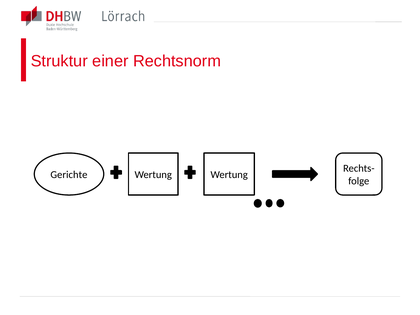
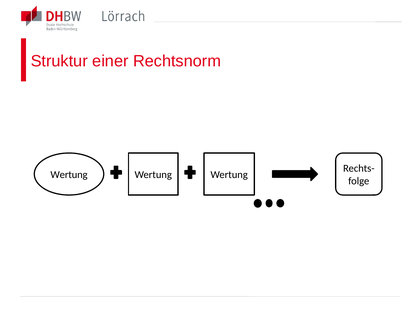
Gerichte at (69, 175): Gerichte -> Wertung
